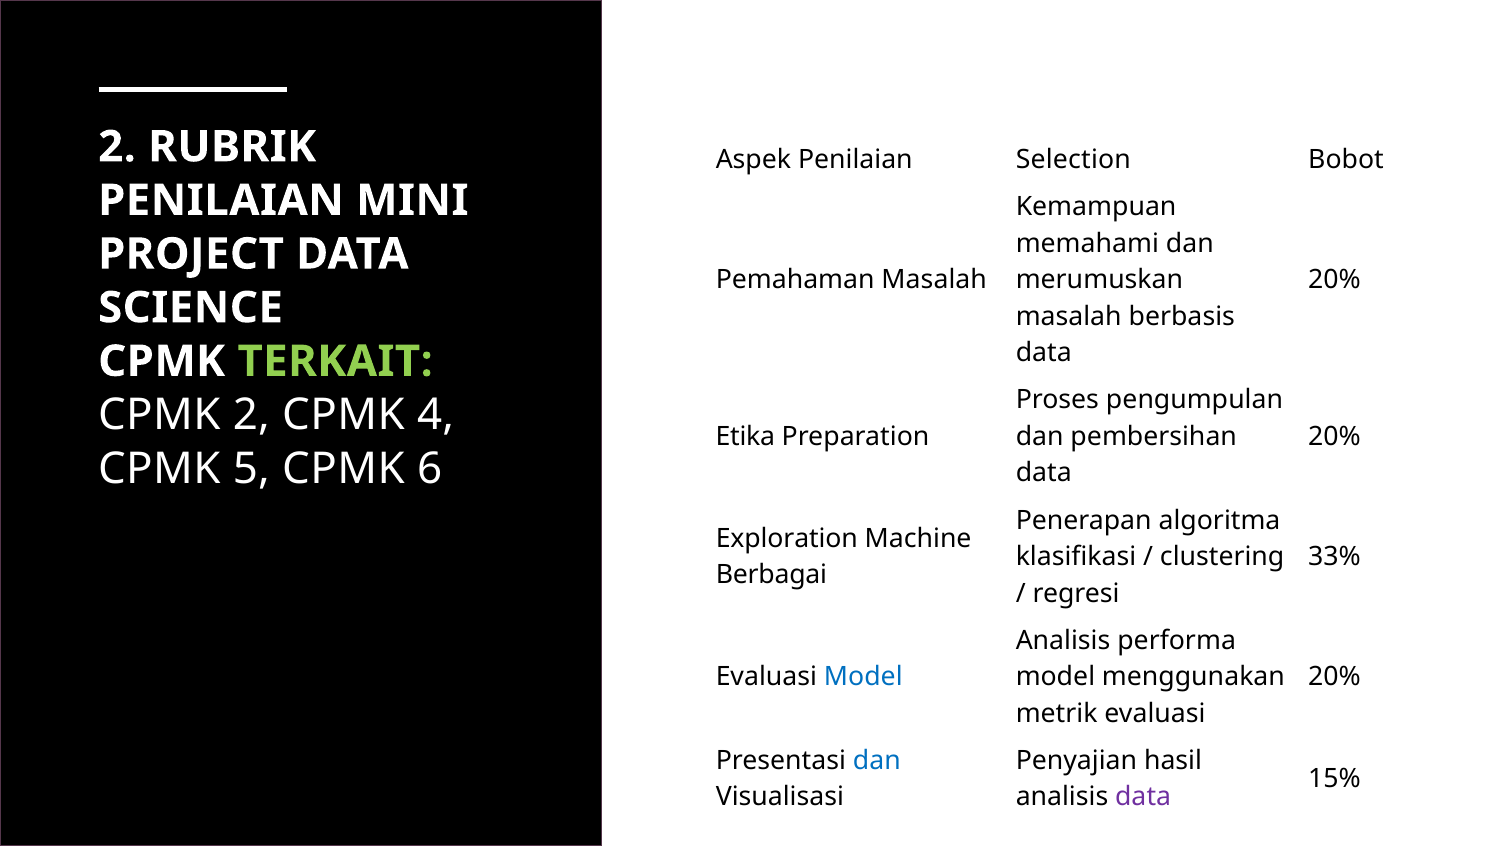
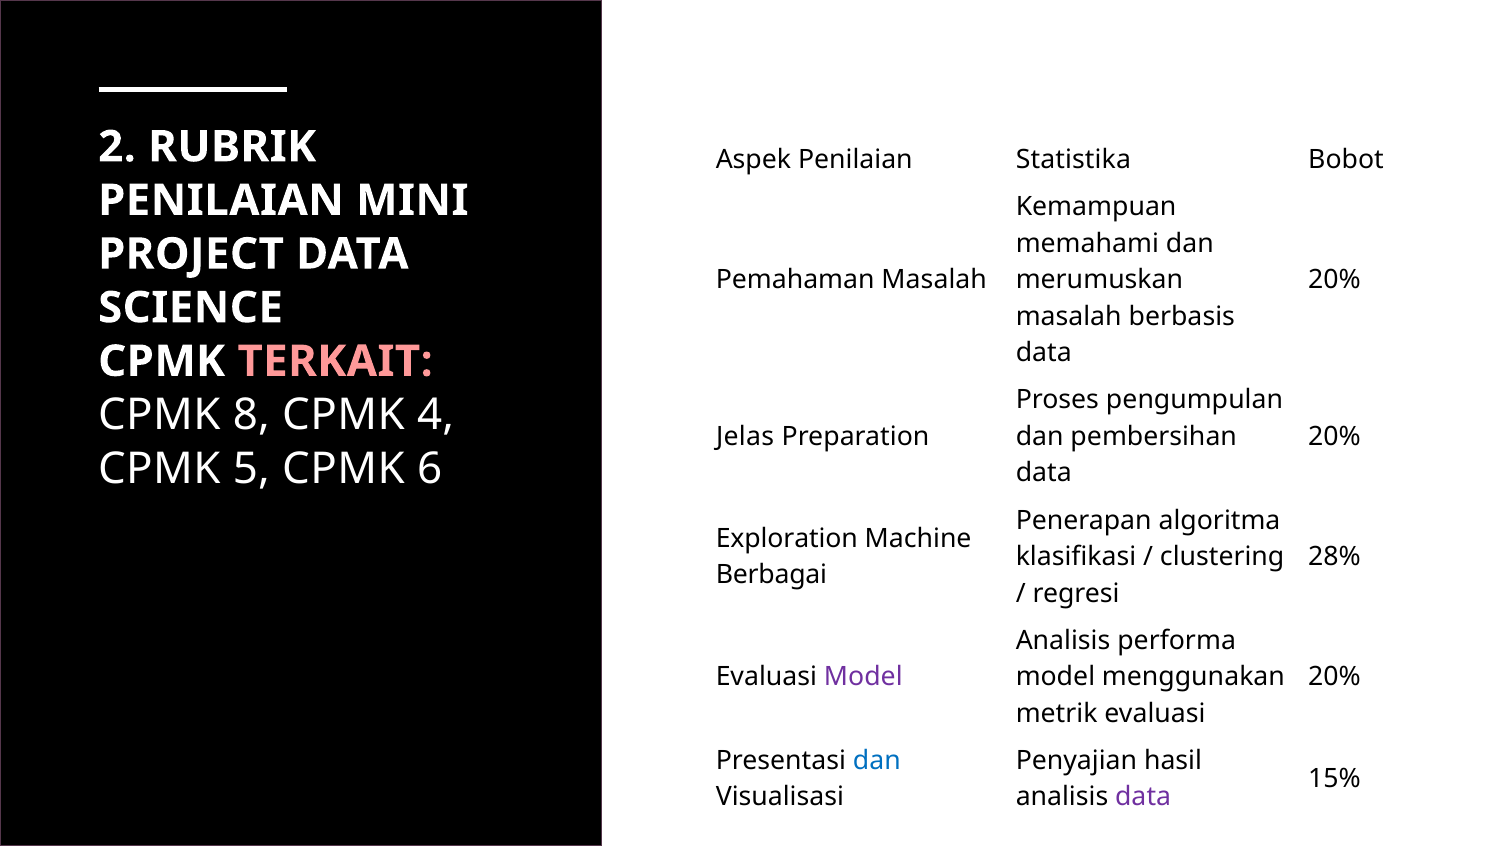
Selection: Selection -> Statistika
TERKAIT colour: light green -> pink
CPMK 2: 2 -> 8
Etika: Etika -> Jelas
33%: 33% -> 28%
Model at (863, 677) colour: blue -> purple
